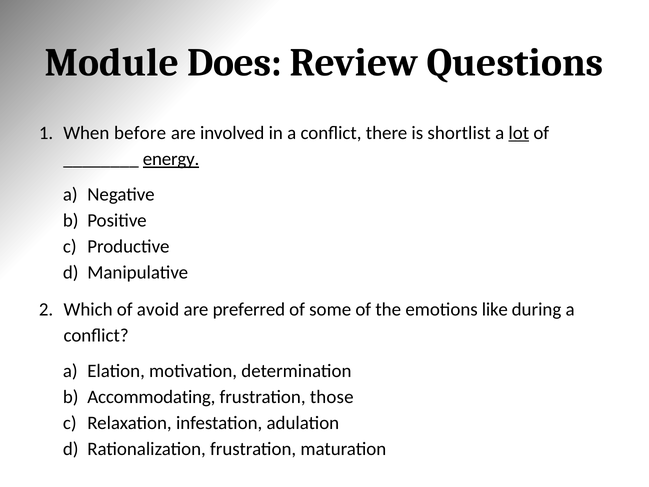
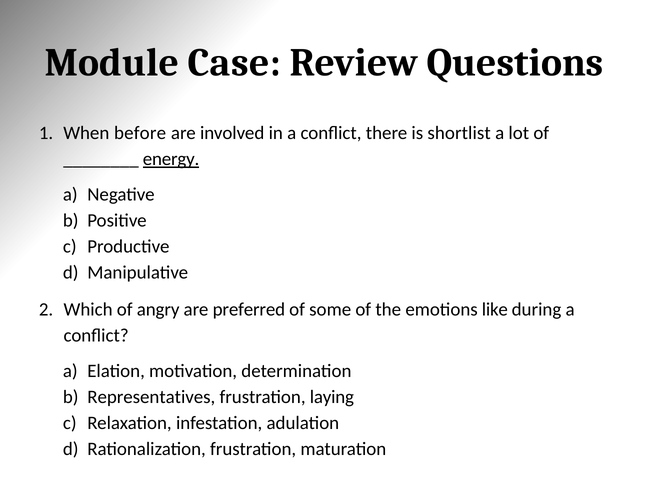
Does: Does -> Case
lot underline: present -> none
avoid: avoid -> angry
Accommodating: Accommodating -> Representatives
those: those -> laying
